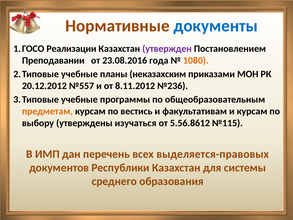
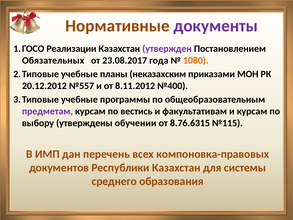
документы colour: blue -> purple
Преподавании: Преподавании -> Обязательных
23.08.2016: 23.08.2016 -> 23.08.2017
№236: №236 -> №400
предметам colour: orange -> purple
изучаться: изучаться -> обучении
5.56.8612: 5.56.8612 -> 8.76.6315
выделяется-правовых: выделяется-правовых -> компоновка-правовых
